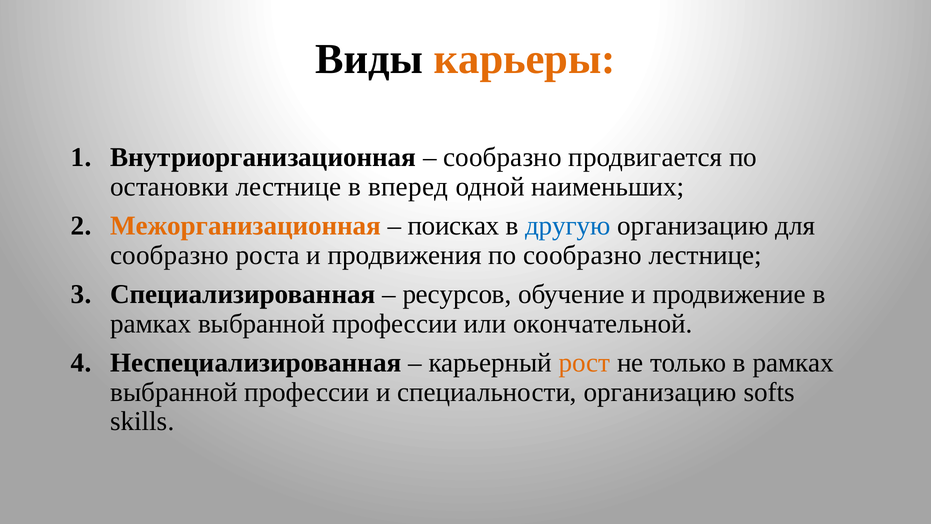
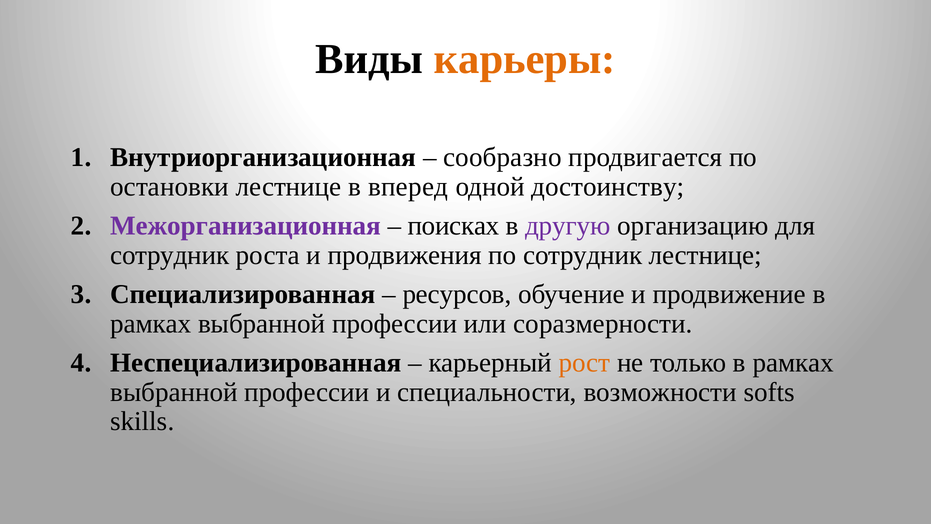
наименьших: наименьших -> достоинству
Межорганизационная colour: orange -> purple
другую colour: blue -> purple
сообразно at (170, 255): сообразно -> сотрудник
по сообразно: сообразно -> сотрудник
окончательной: окончательной -> соразмерности
специальности организацию: организацию -> возможности
